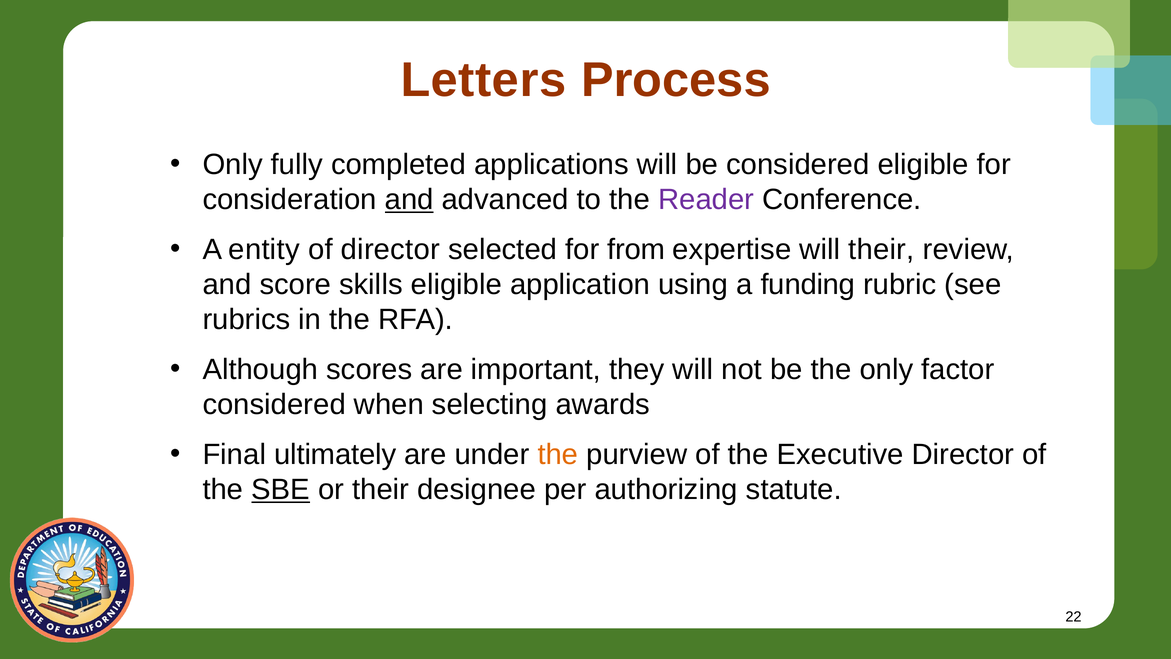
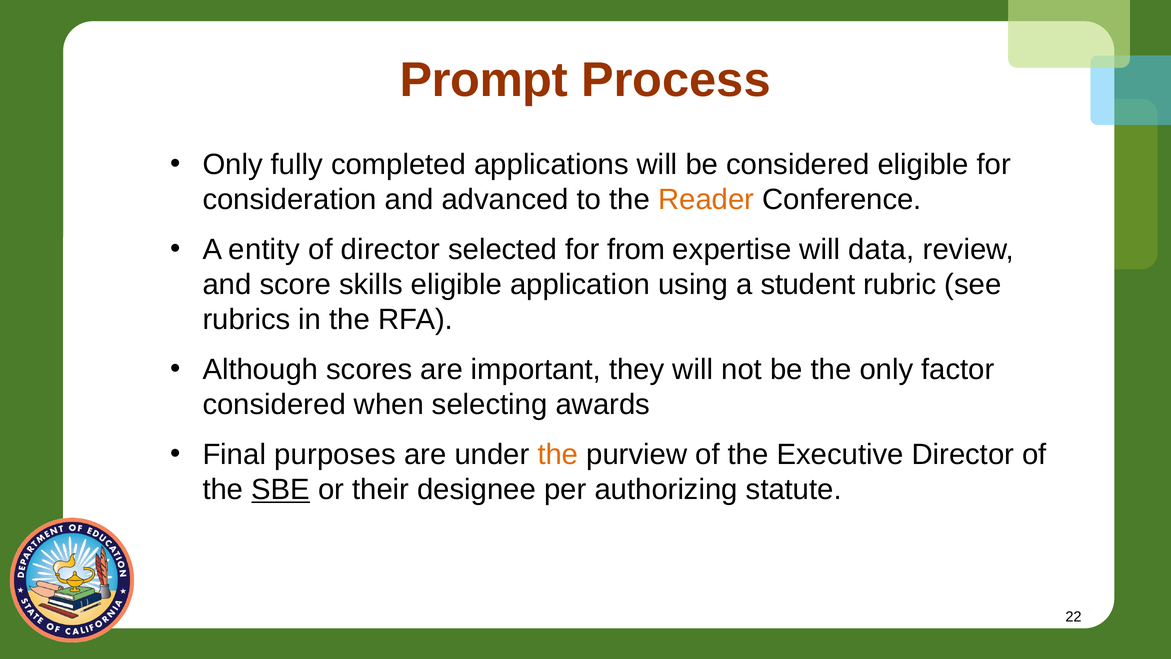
Letters: Letters -> Prompt
and at (409, 200) underline: present -> none
Reader colour: purple -> orange
will their: their -> data
funding: funding -> student
ultimately: ultimately -> purposes
